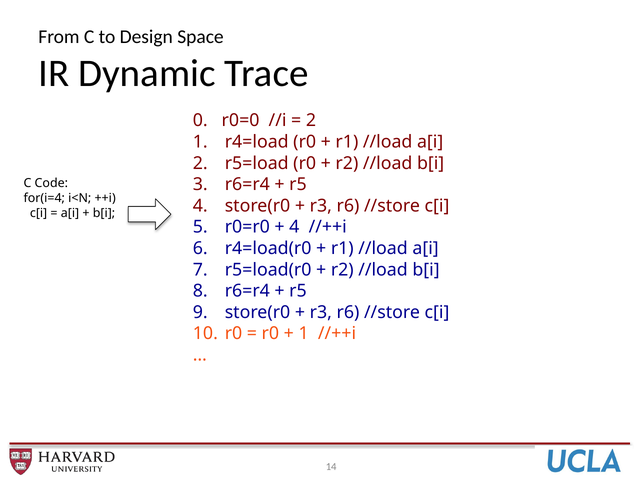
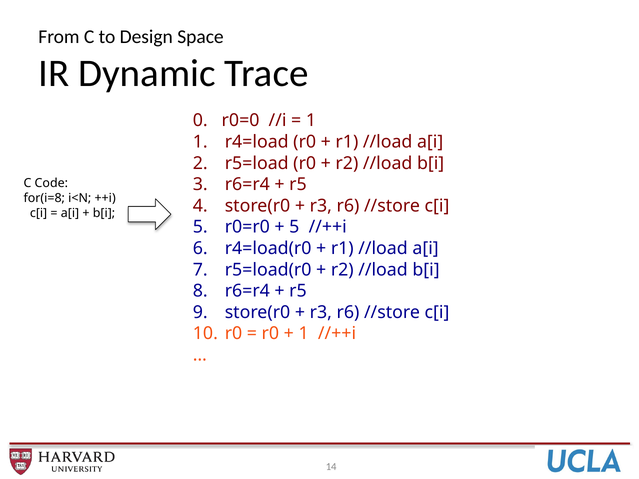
2 at (311, 121): 2 -> 1
for(i=4: for(i=4 -> for(i=8
4 at (294, 227): 4 -> 5
